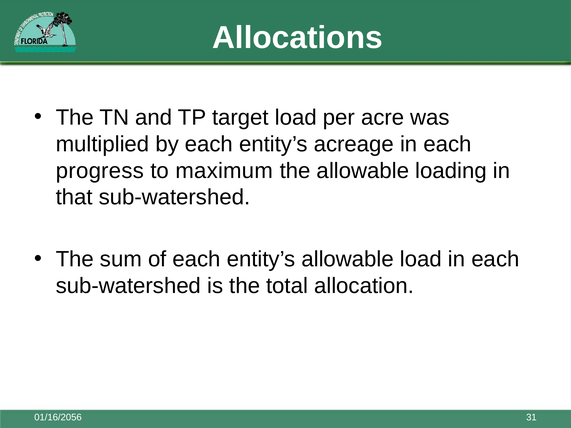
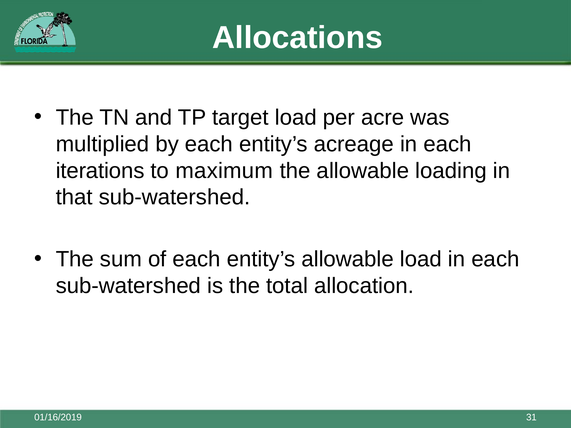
progress: progress -> iterations
01/16/2056: 01/16/2056 -> 01/16/2019
